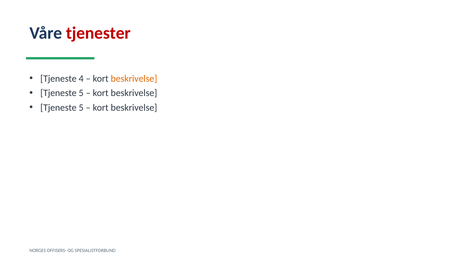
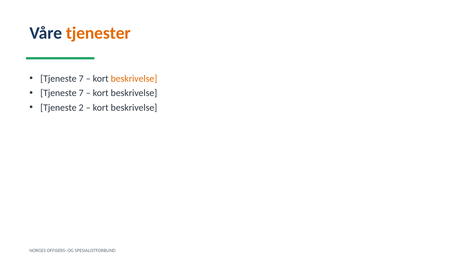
tjenester colour: red -> orange
4 at (81, 78): 4 -> 7
5 at (81, 93): 5 -> 7
5 at (81, 107): 5 -> 2
